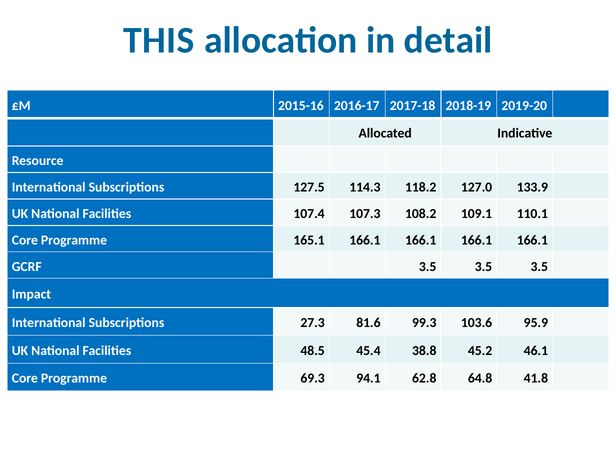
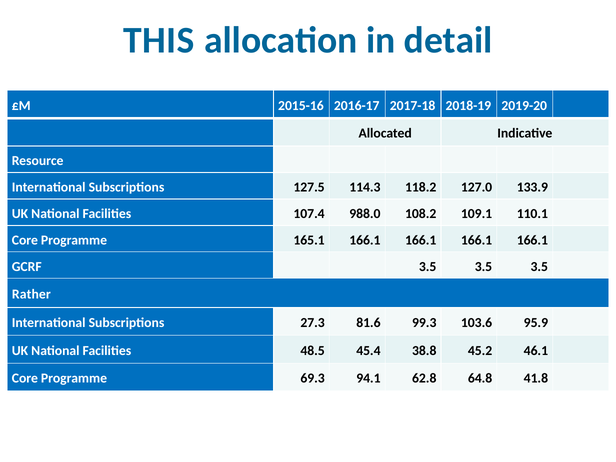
107.3: 107.3 -> 988.0
Impact: Impact -> Rather
